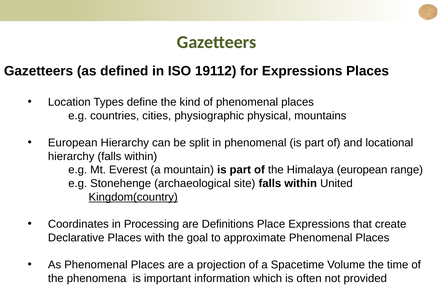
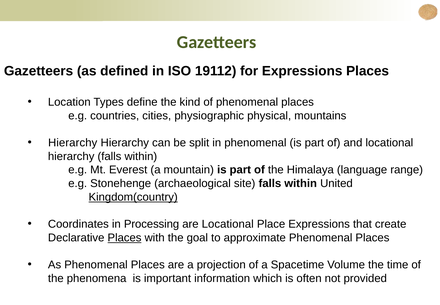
European at (73, 143): European -> Hierarchy
Himalaya european: european -> language
are Definitions: Definitions -> Locational
Places at (125, 237) underline: none -> present
